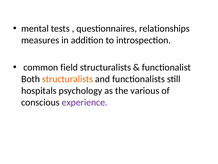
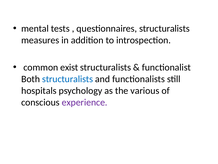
questionnaires relationships: relationships -> structuralists
field: field -> exist
structuralists at (68, 79) colour: orange -> blue
